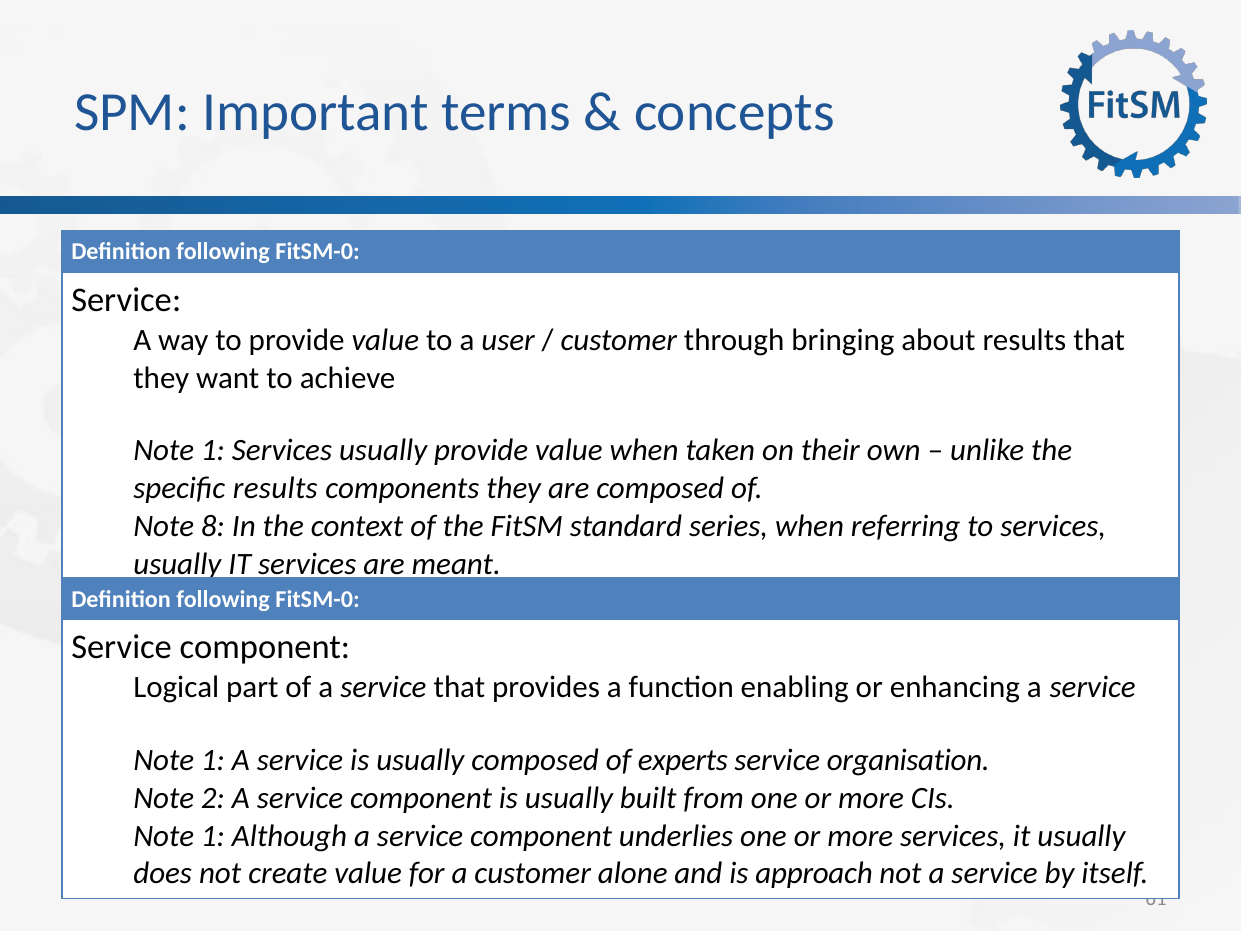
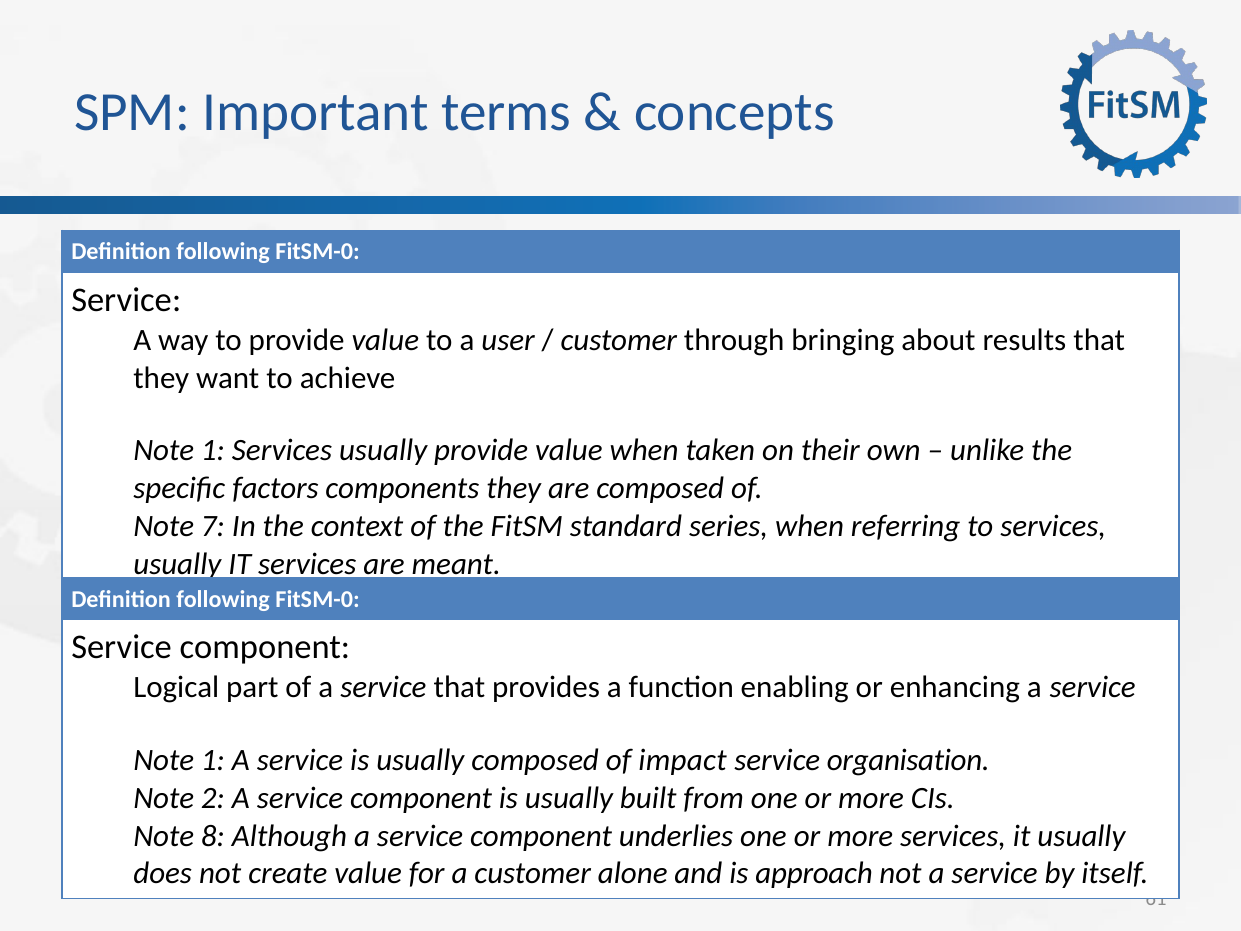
specific results: results -> factors
8: 8 -> 7
experts: experts -> impact
1 at (213, 836): 1 -> 8
